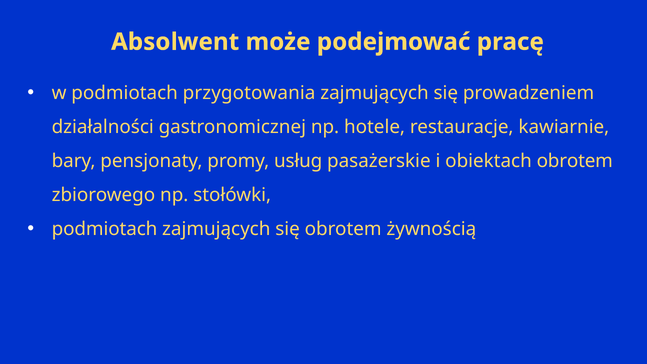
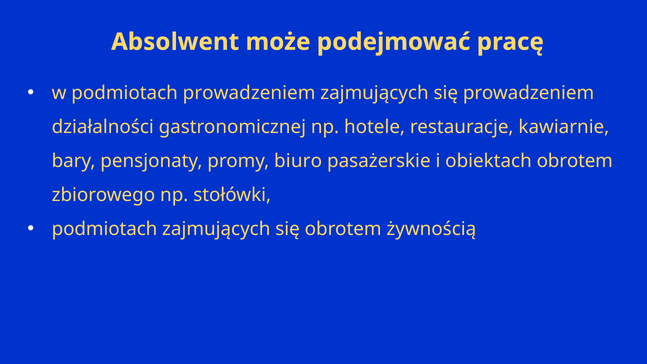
podmiotach przygotowania: przygotowania -> prowadzeniem
usług: usług -> biuro
